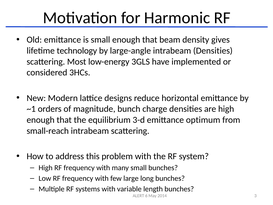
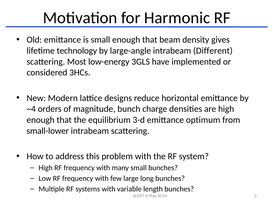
intrabeam Densities: Densities -> Different
~1: ~1 -> ~4
small-reach: small-reach -> small-lower
